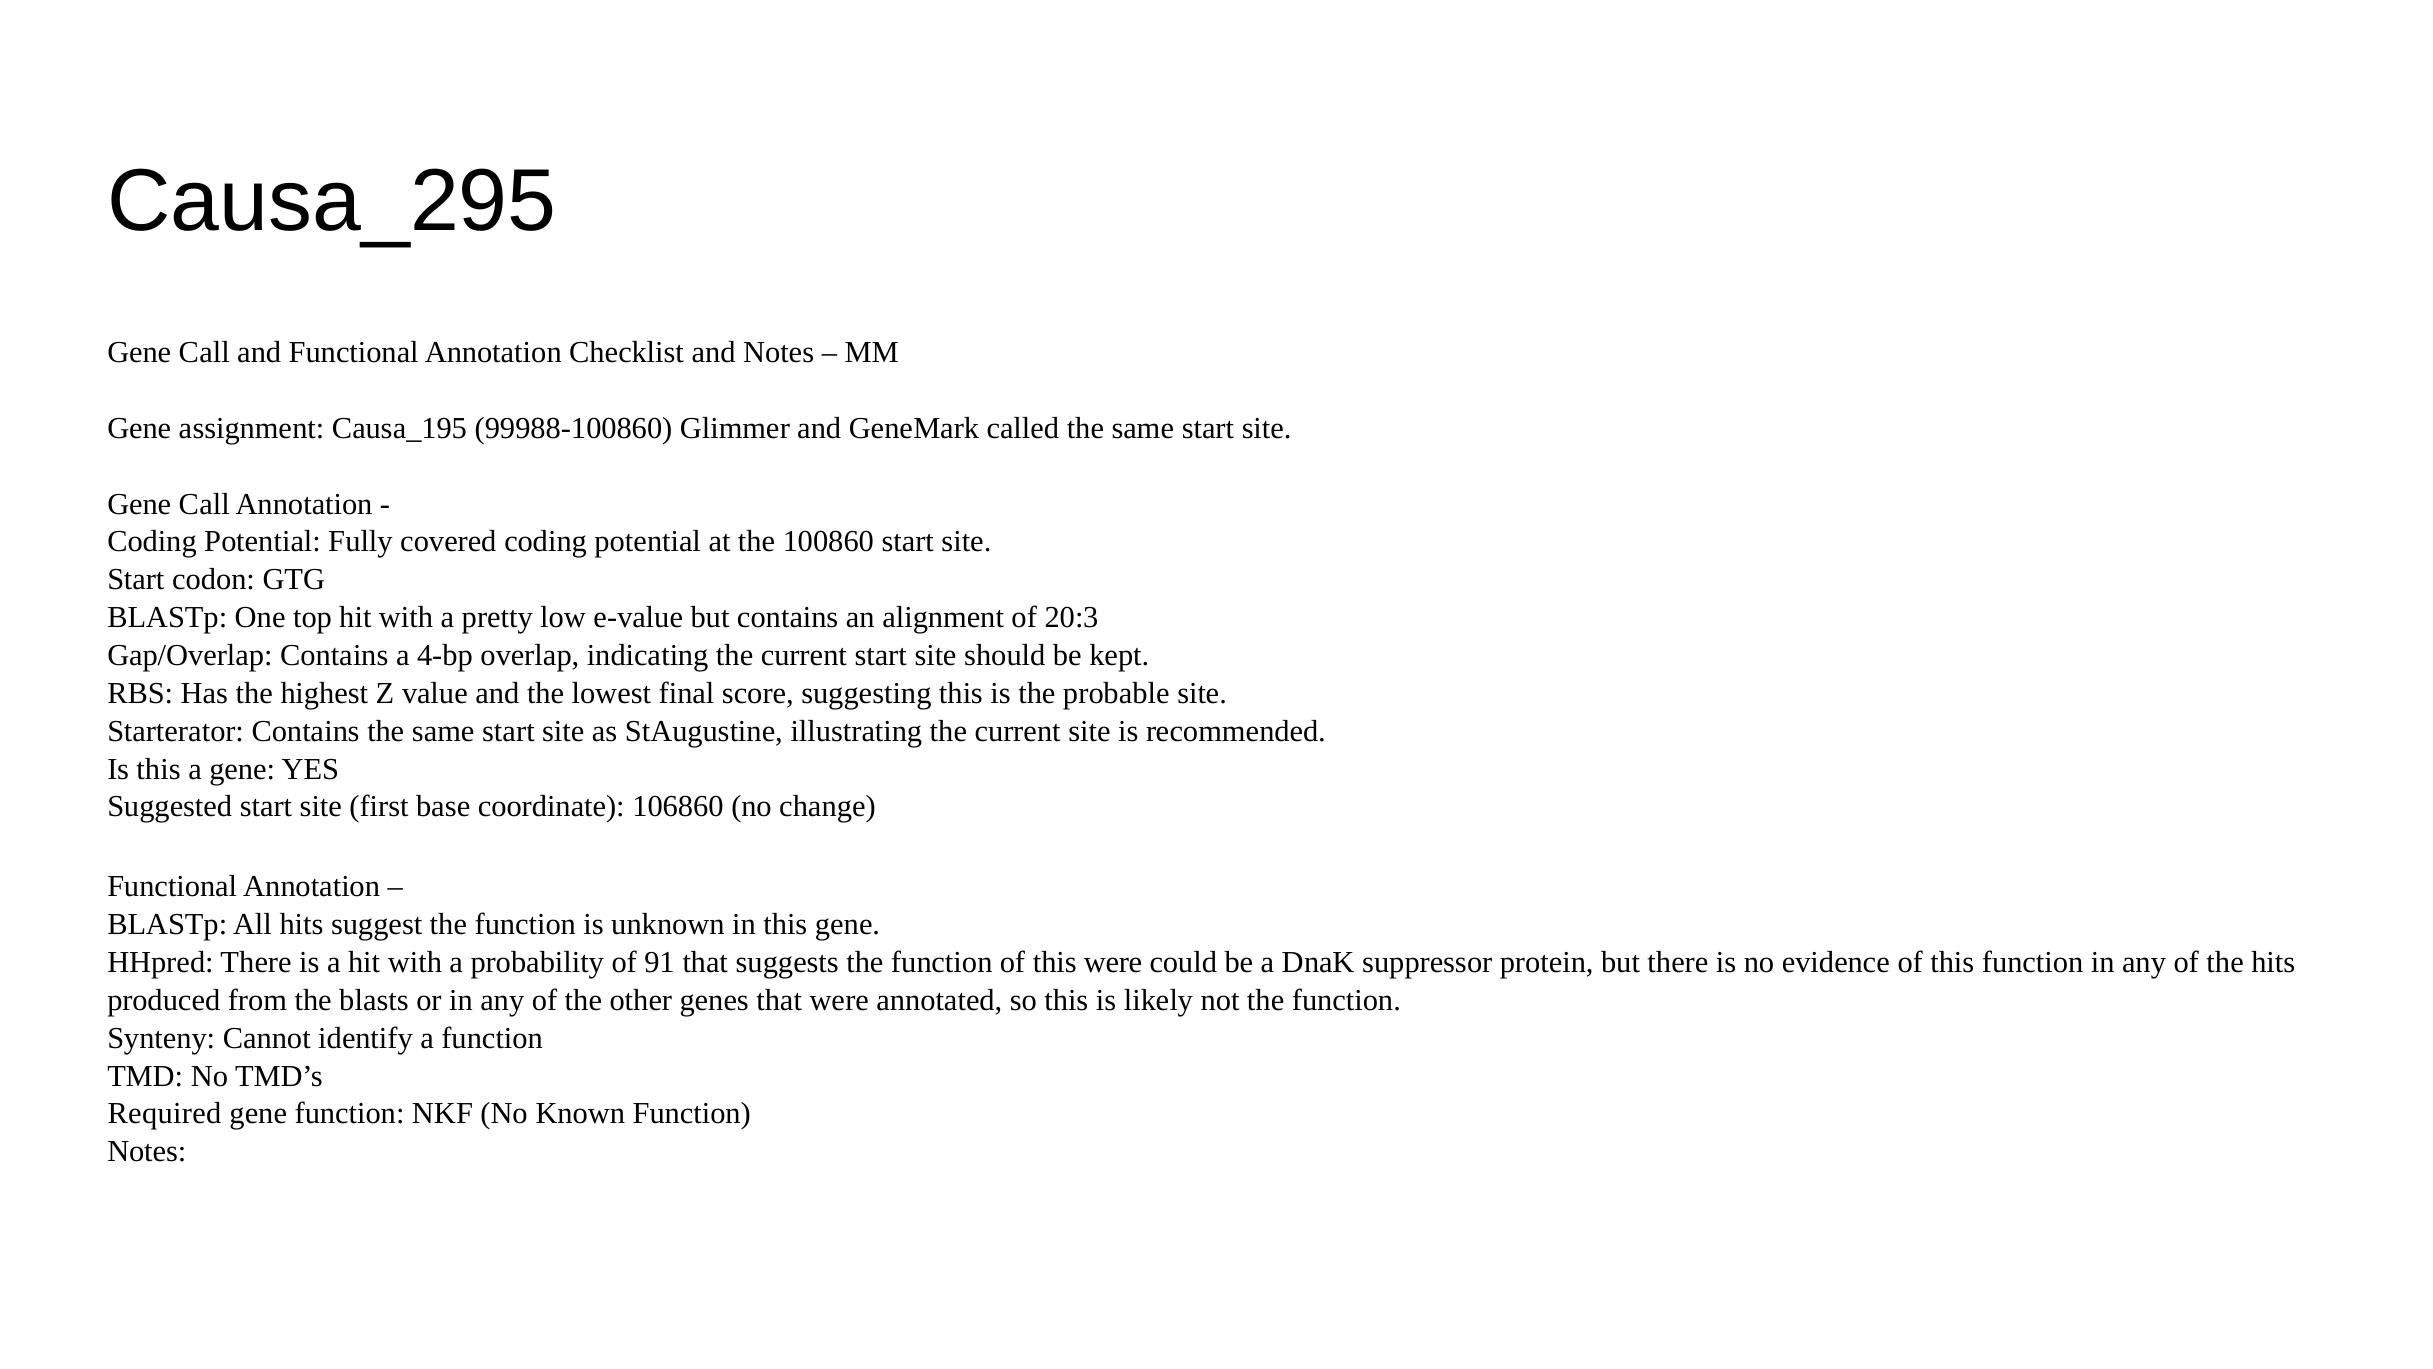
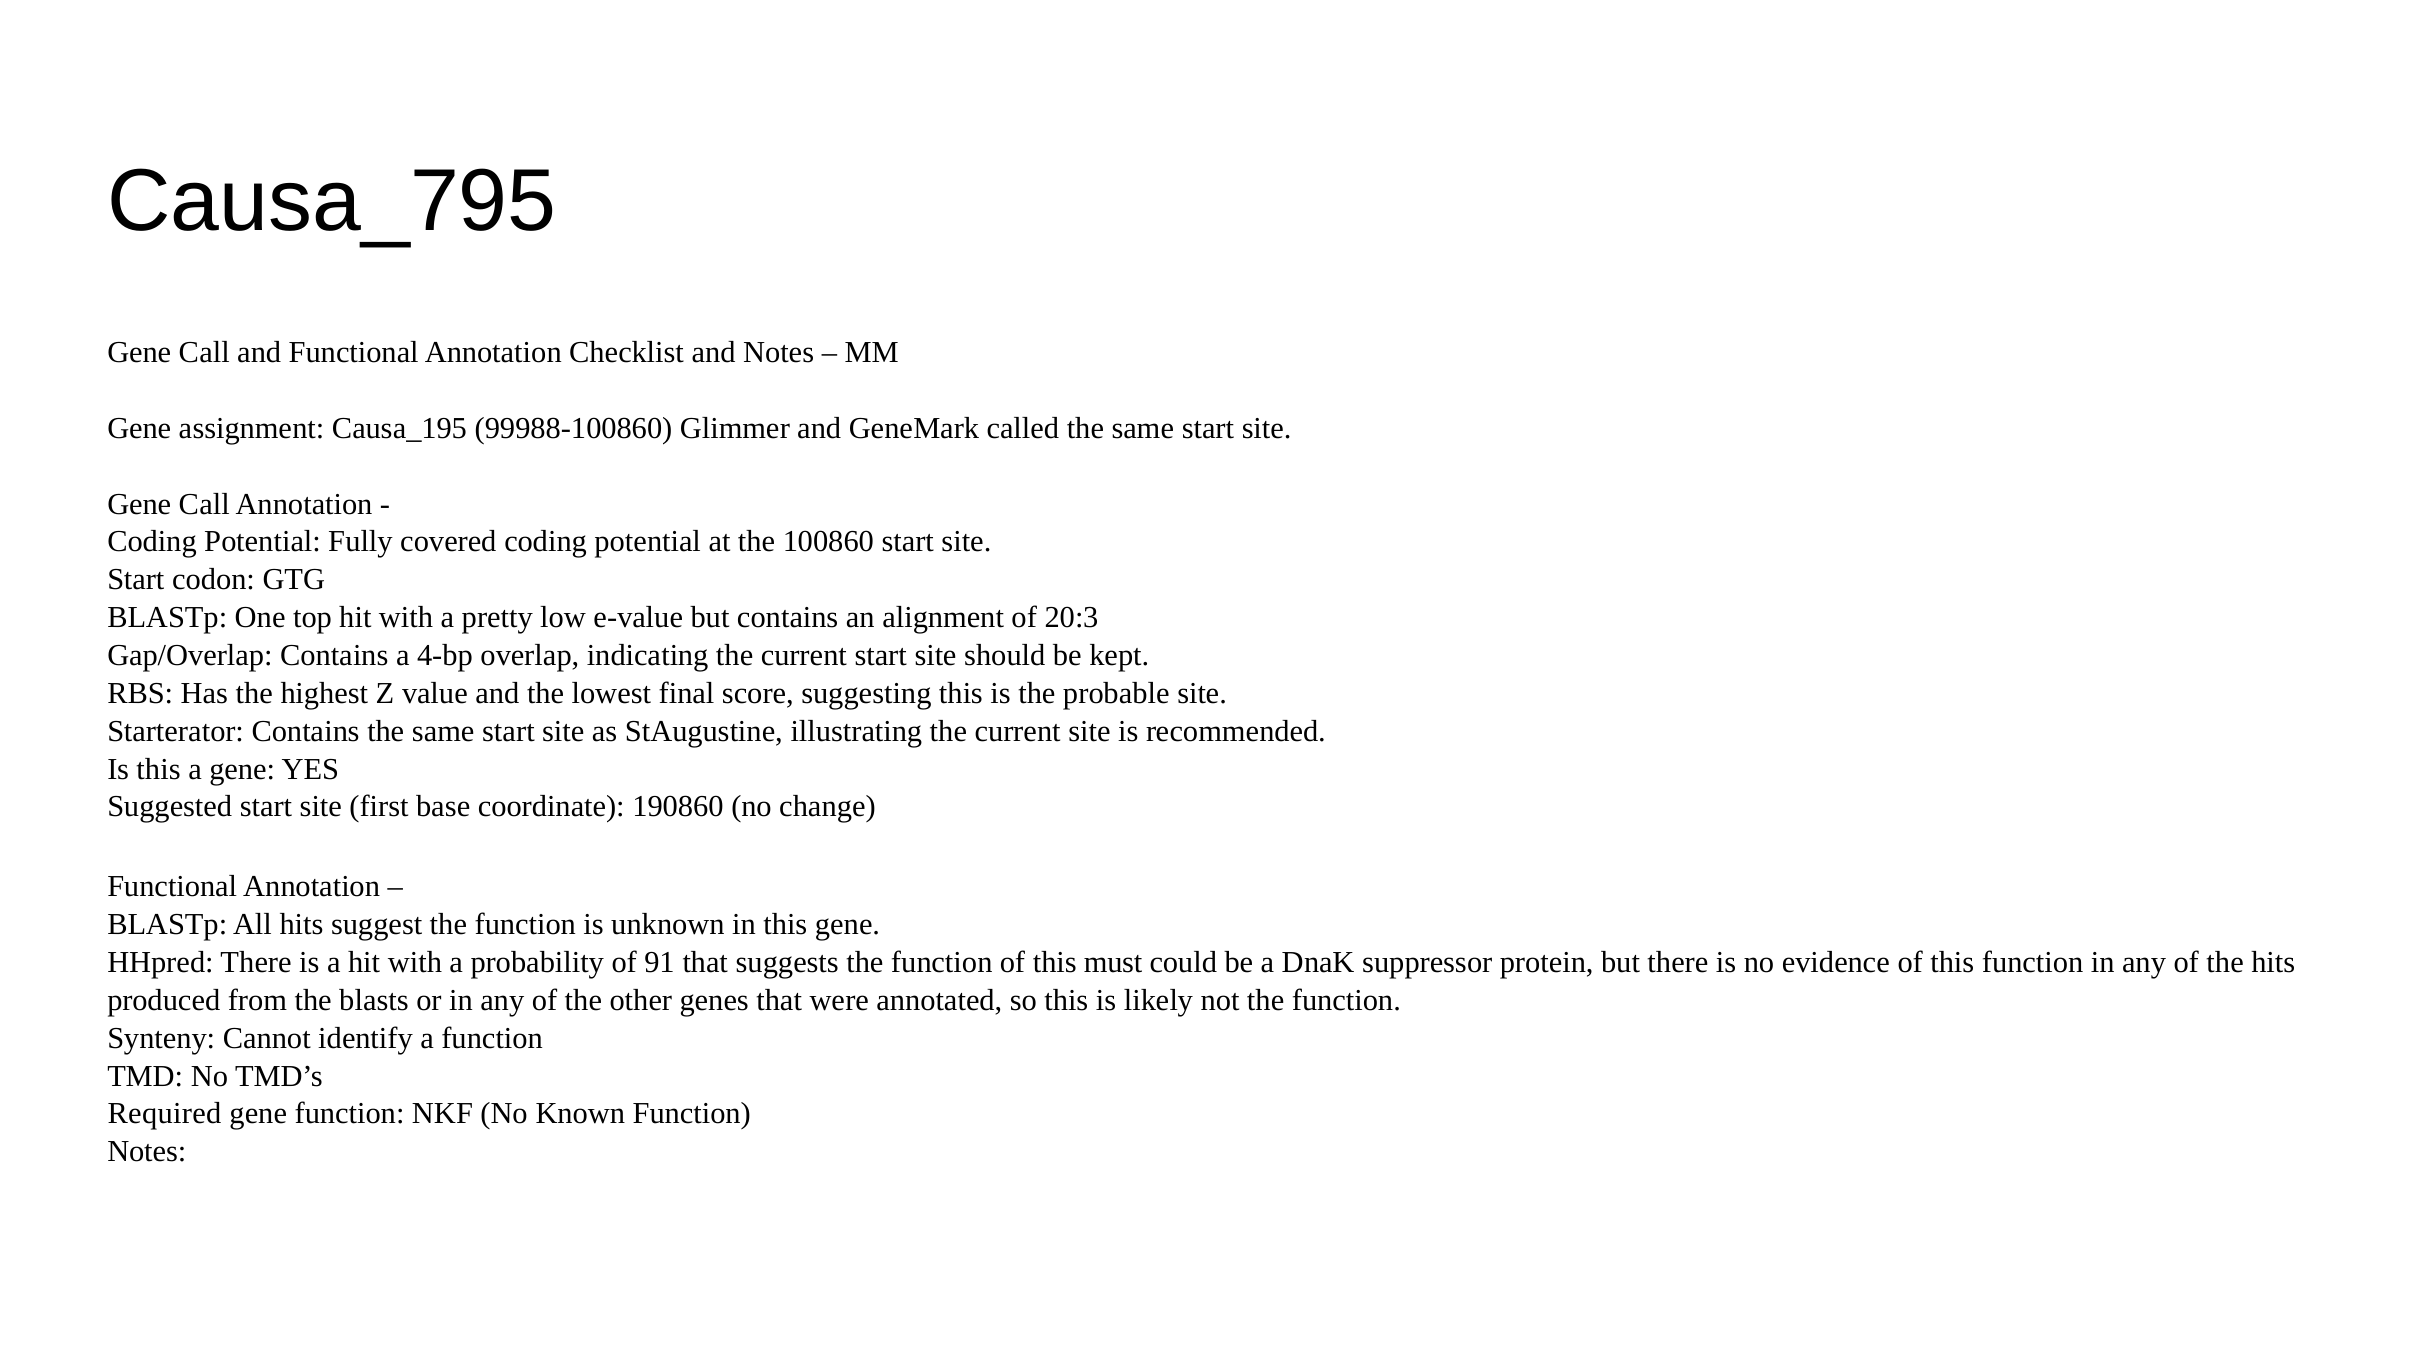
Causa_295: Causa_295 -> Causa_795
106860: 106860 -> 190860
this were: were -> must
